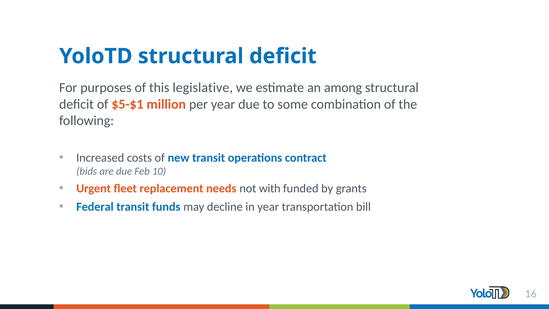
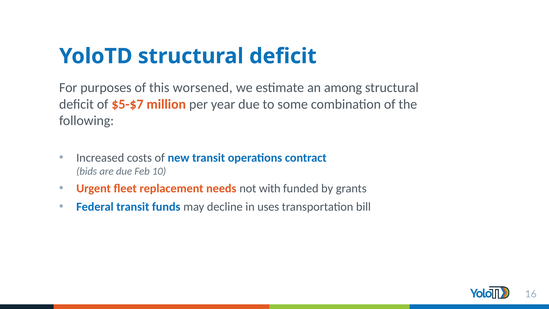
legislative: legislative -> worsened
$5-$1: $5-$1 -> $5-$7
in year: year -> uses
